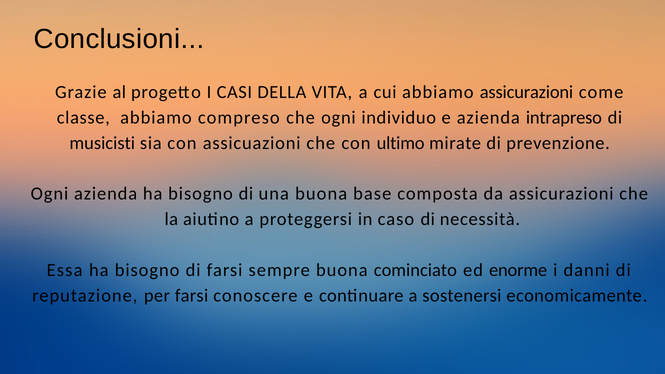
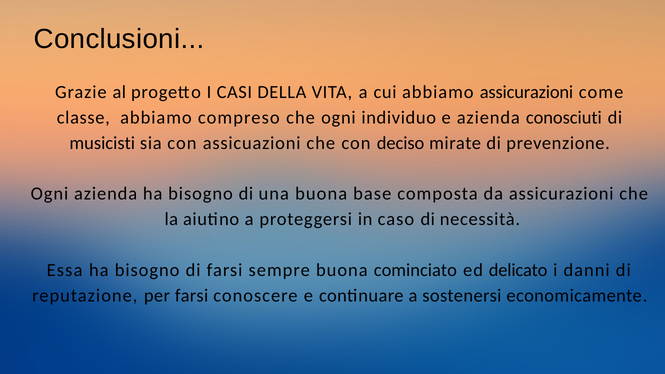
intrapreso: intrapreso -> conosciuti
ultimo: ultimo -> deciso
enorme: enorme -> delicato
